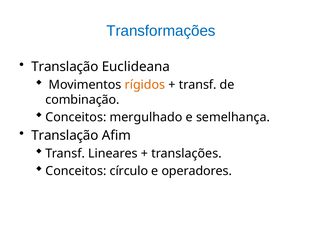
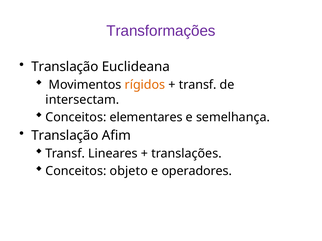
Transformações colour: blue -> purple
combinação: combinação -> intersectam
mergulhado: mergulhado -> elementares
círculo: círculo -> objeto
